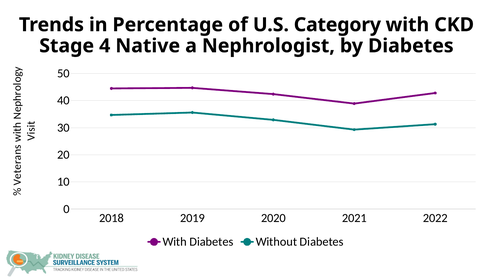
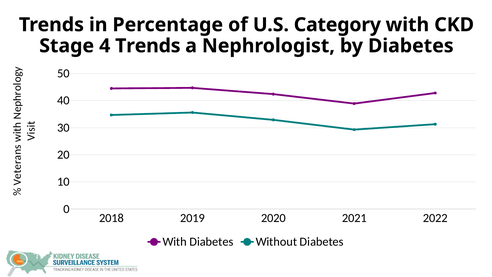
4 Native: Native -> Trends
